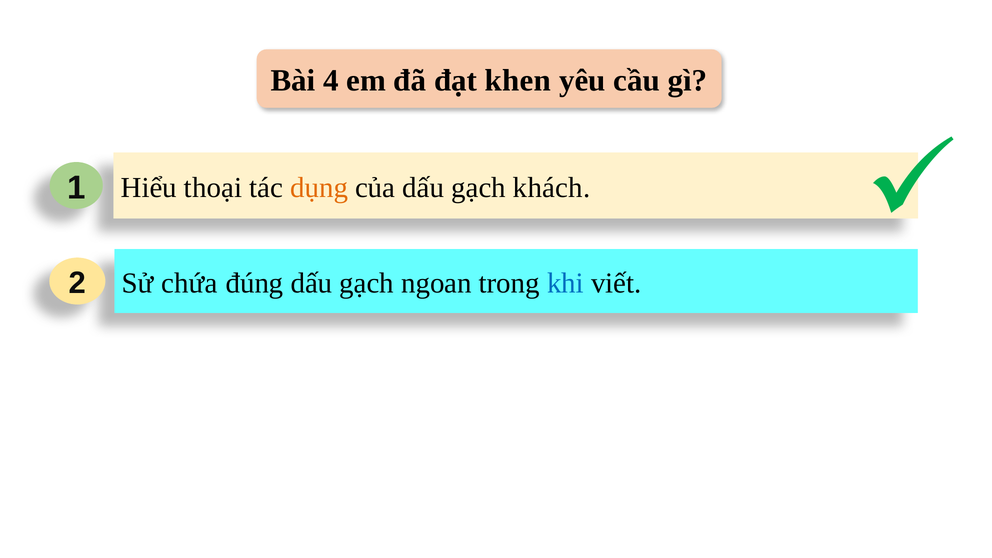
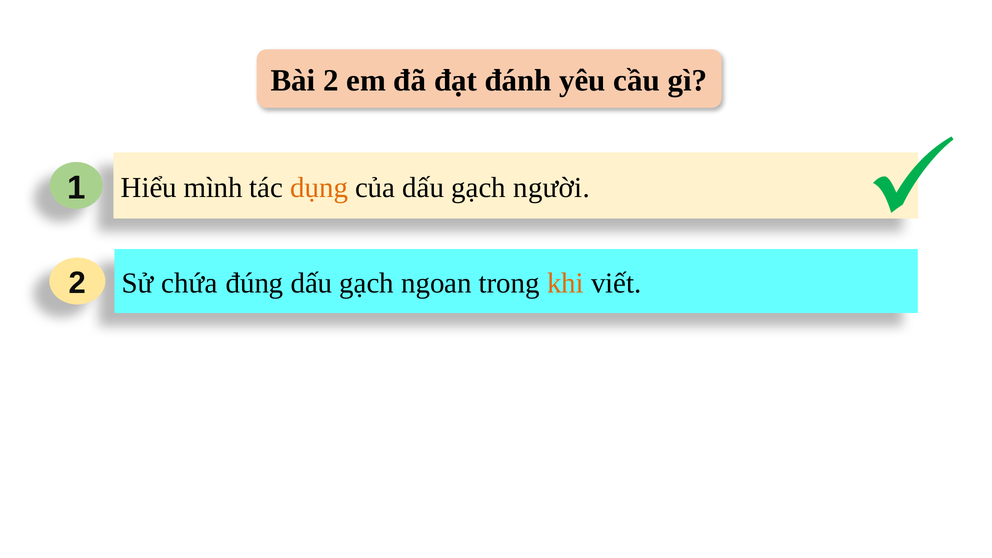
Bài 4: 4 -> 2
khen: khen -> đánh
thoại: thoại -> mình
khách: khách -> người
khi colour: blue -> orange
